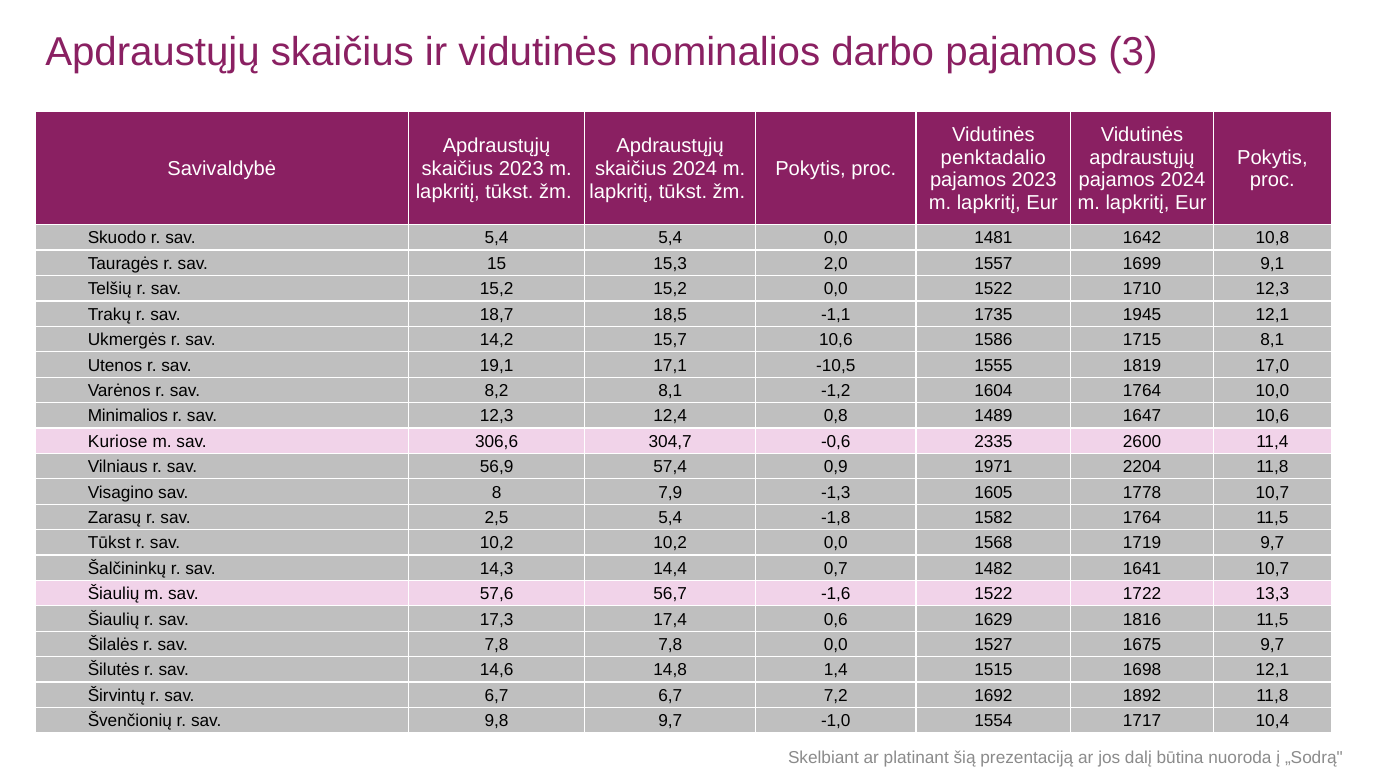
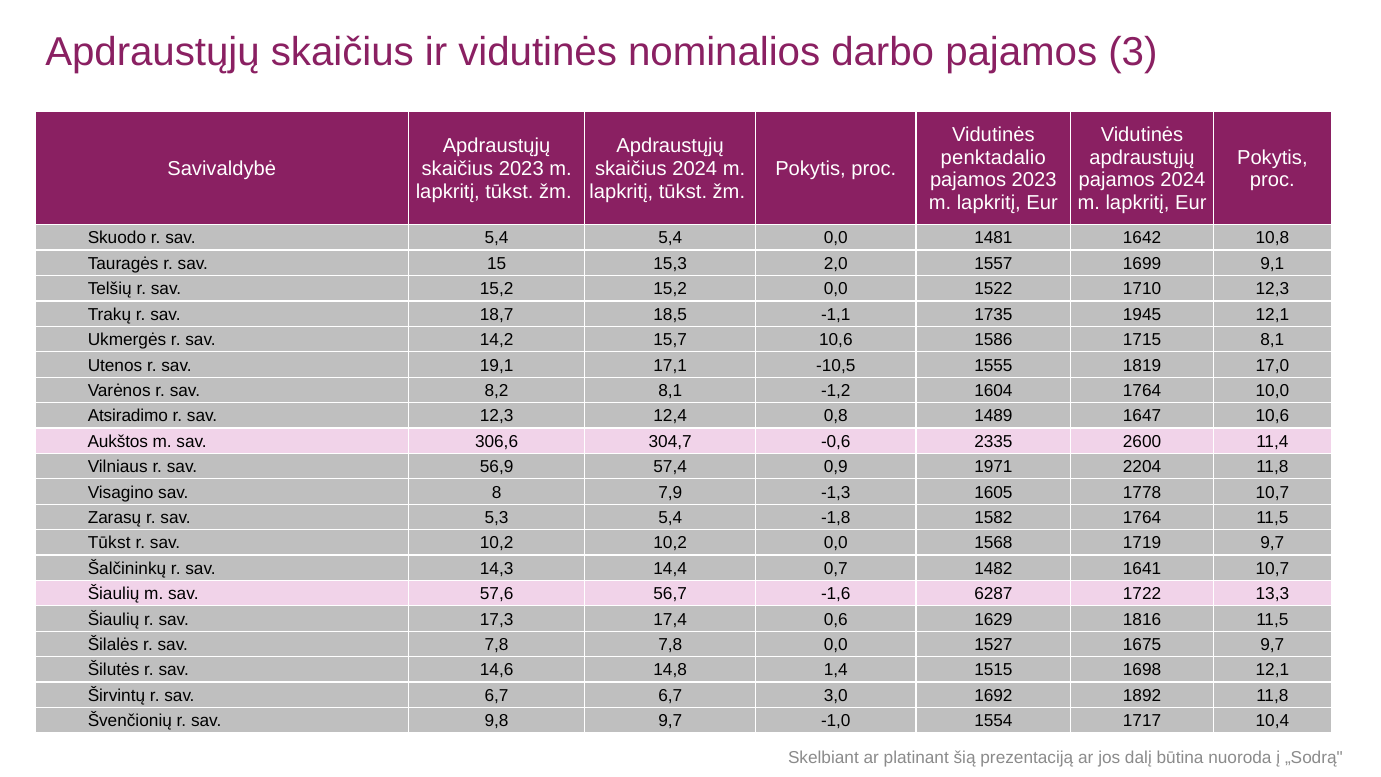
Minimalios: Minimalios -> Atsiradimo
Kuriose: Kuriose -> Aukštos
2,5: 2,5 -> 5,3
-1,6 1522: 1522 -> 6287
7,2: 7,2 -> 3,0
